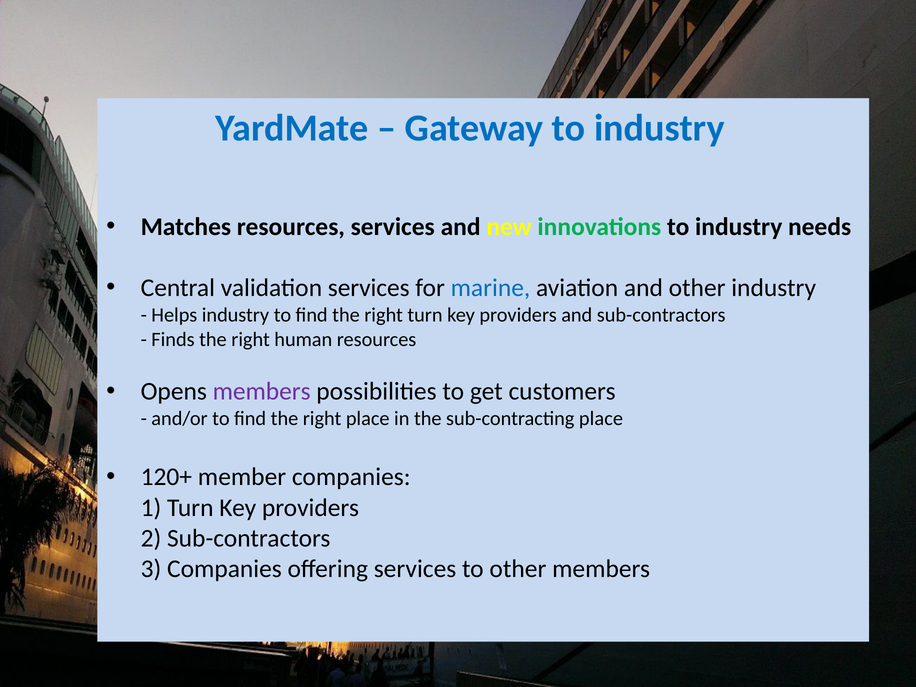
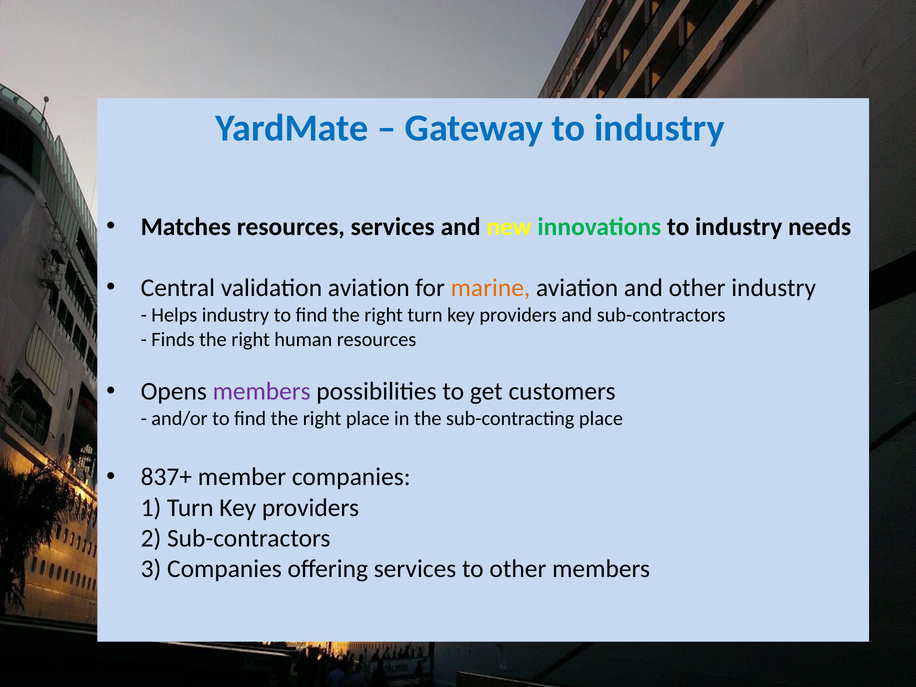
validation services: services -> aviation
marine colour: blue -> orange
120+: 120+ -> 837+
